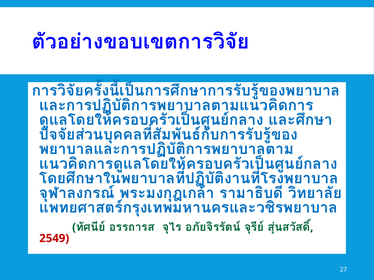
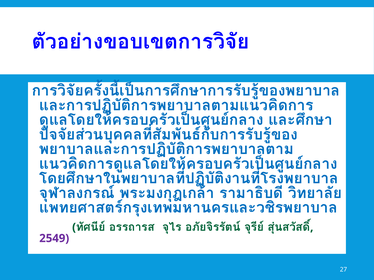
2549 colour: red -> purple
